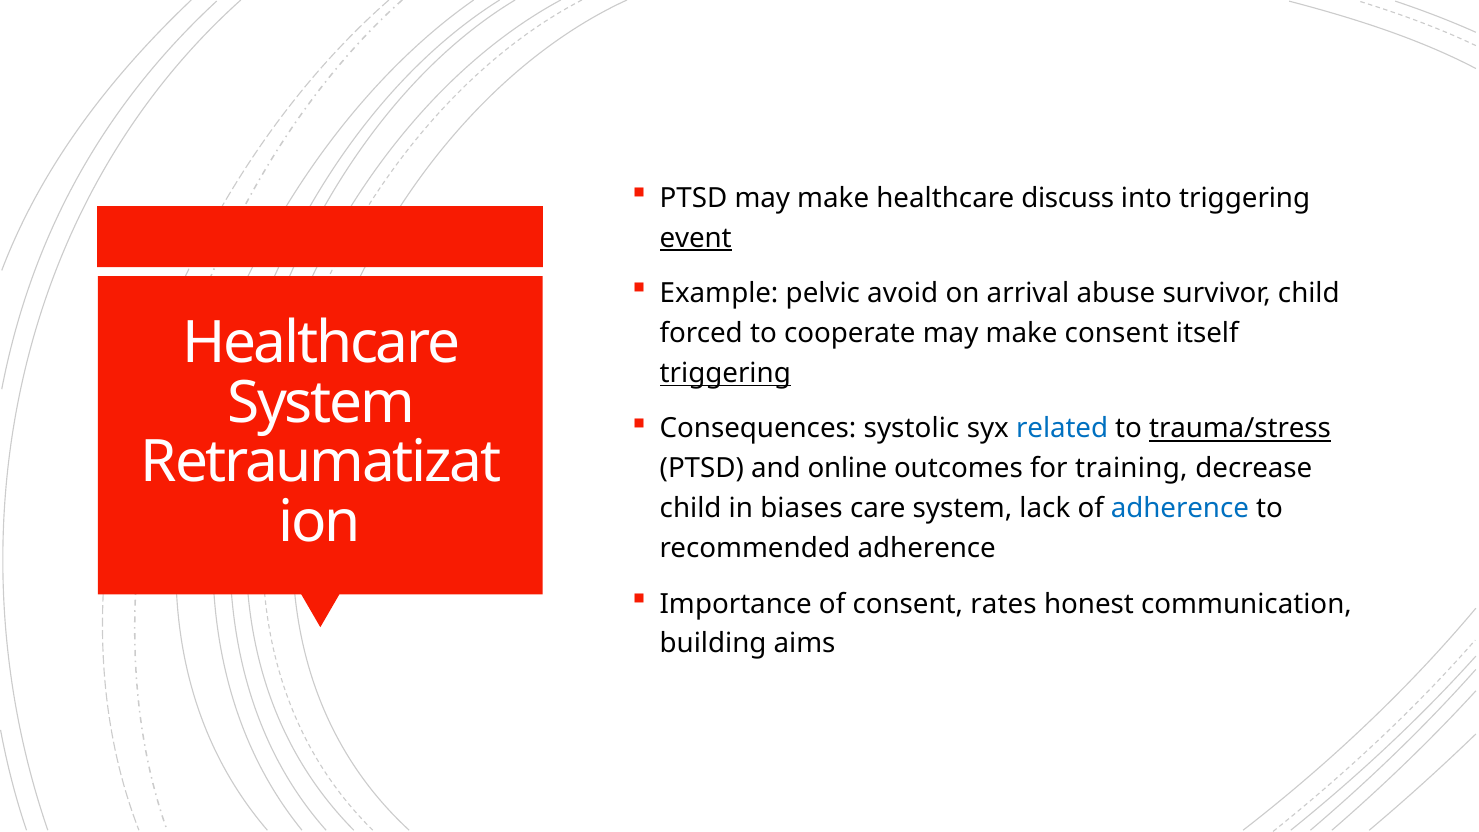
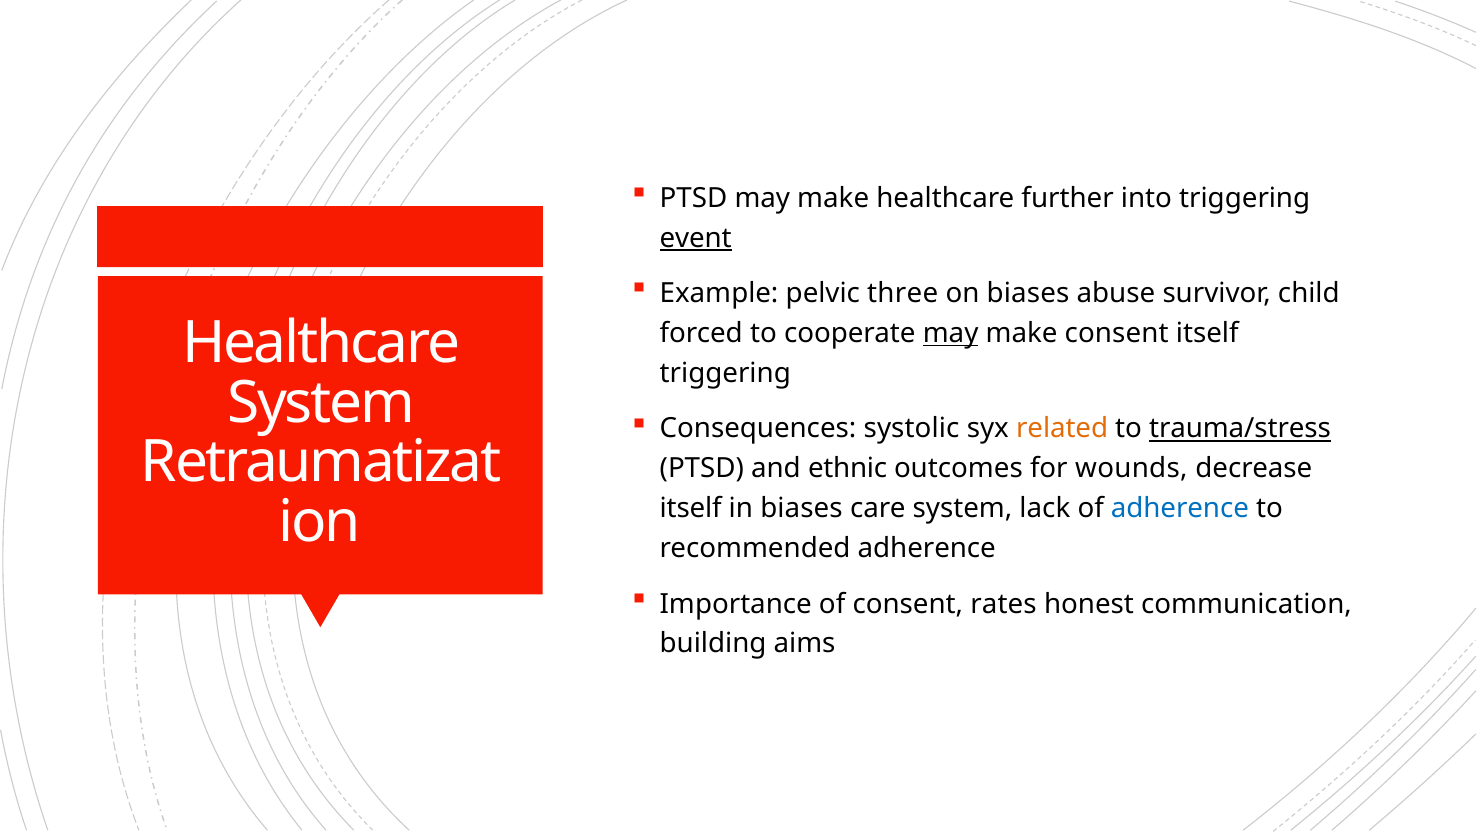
discuss: discuss -> further
avoid: avoid -> three
on arrival: arrival -> biases
may at (951, 333) underline: none -> present
triggering at (725, 373) underline: present -> none
related colour: blue -> orange
online: online -> ethnic
training: training -> wounds
child at (691, 509): child -> itself
